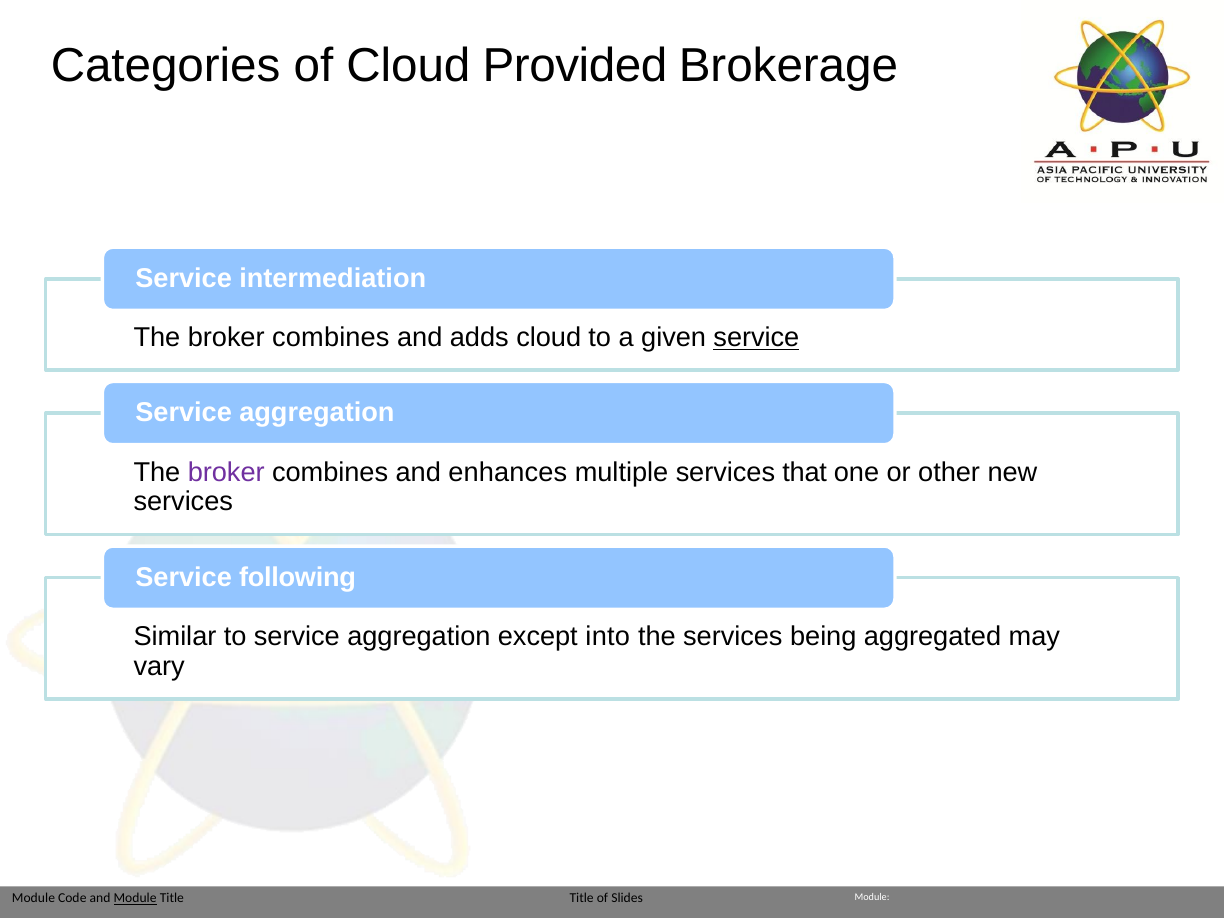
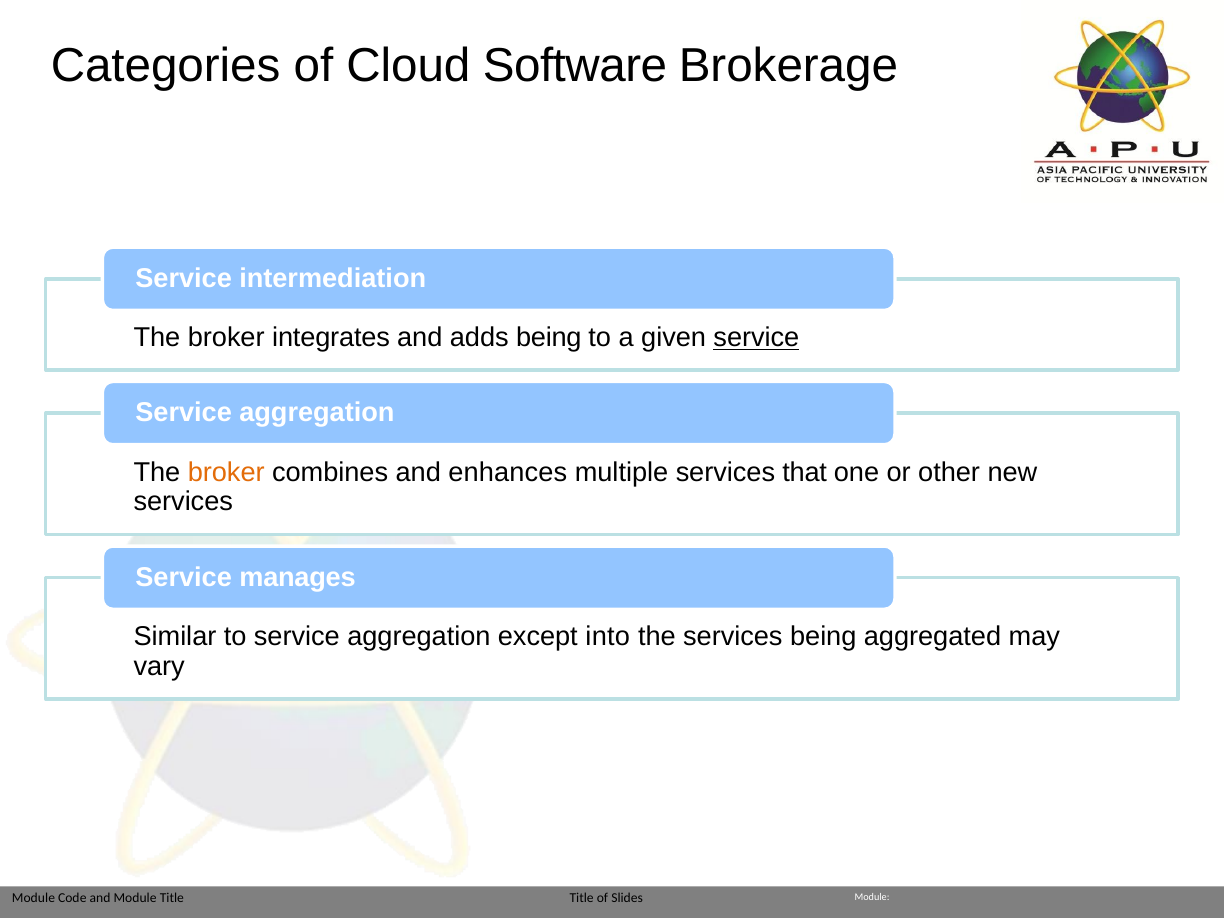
Provided: Provided -> Software
combines at (331, 338): combines -> integrates
adds cloud: cloud -> being
broker at (226, 472) colour: purple -> orange
following: following -> manages
Module at (135, 898) underline: present -> none
